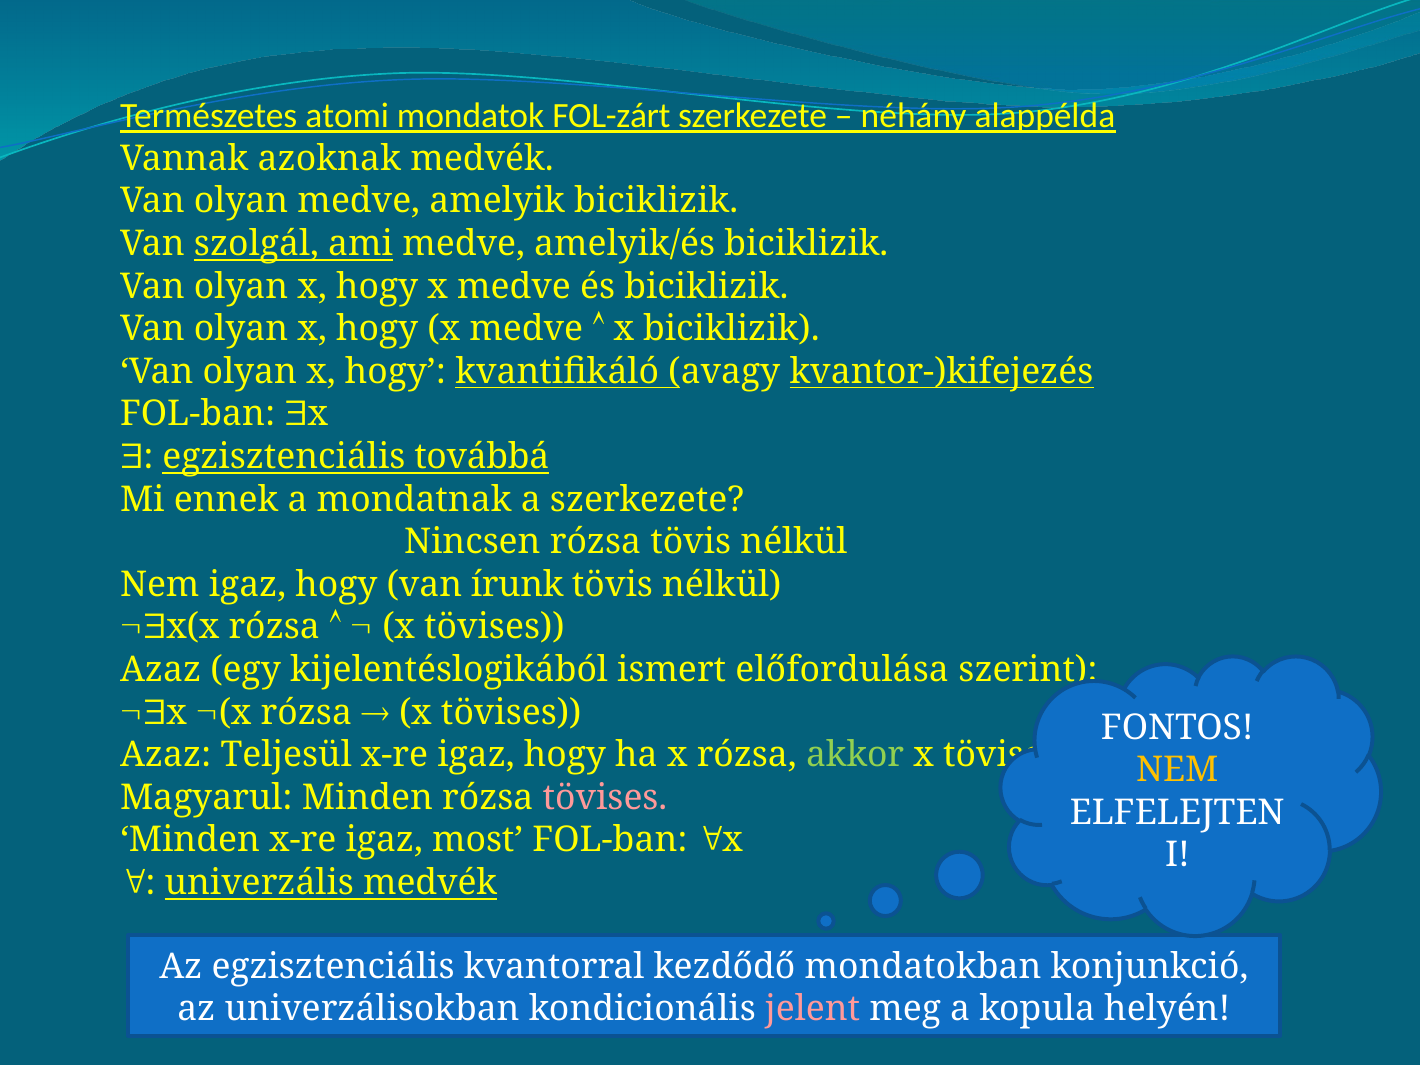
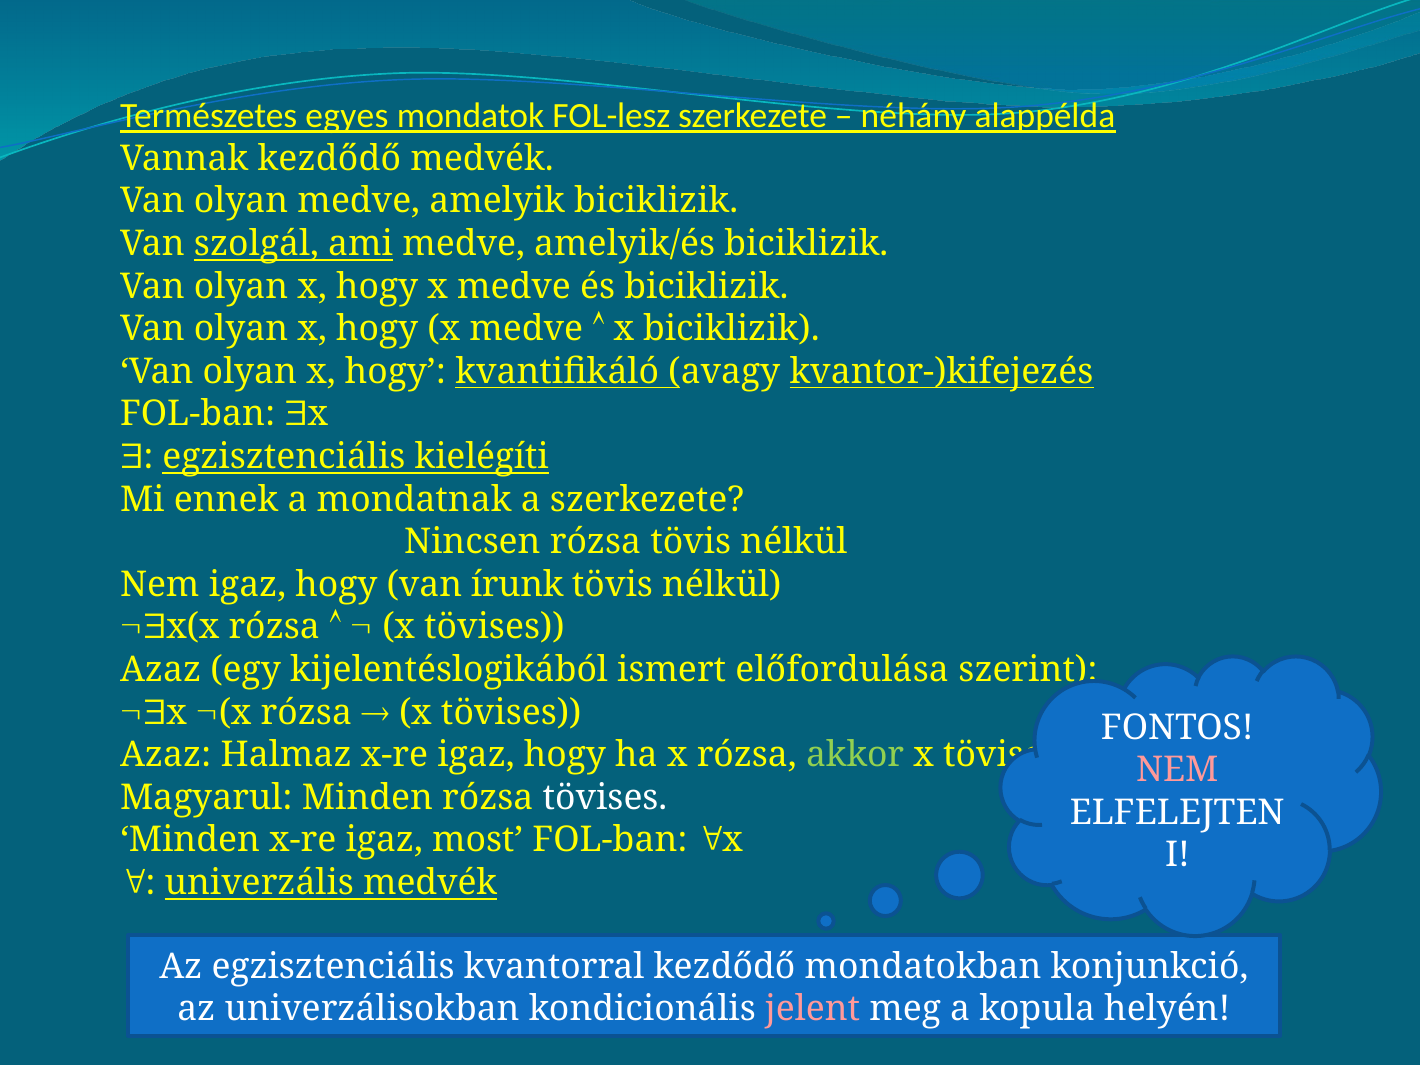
atomi: atomi -> egyes
FOL-zárt: FOL-zárt -> FOL-lesz
Vannak azoknak: azoknak -> kezdődő
továbbá: továbbá -> kielégíti
Teljesül: Teljesül -> Halmaz
NEM at (1177, 770) colour: yellow -> pink
tövises at (605, 798) colour: pink -> white
